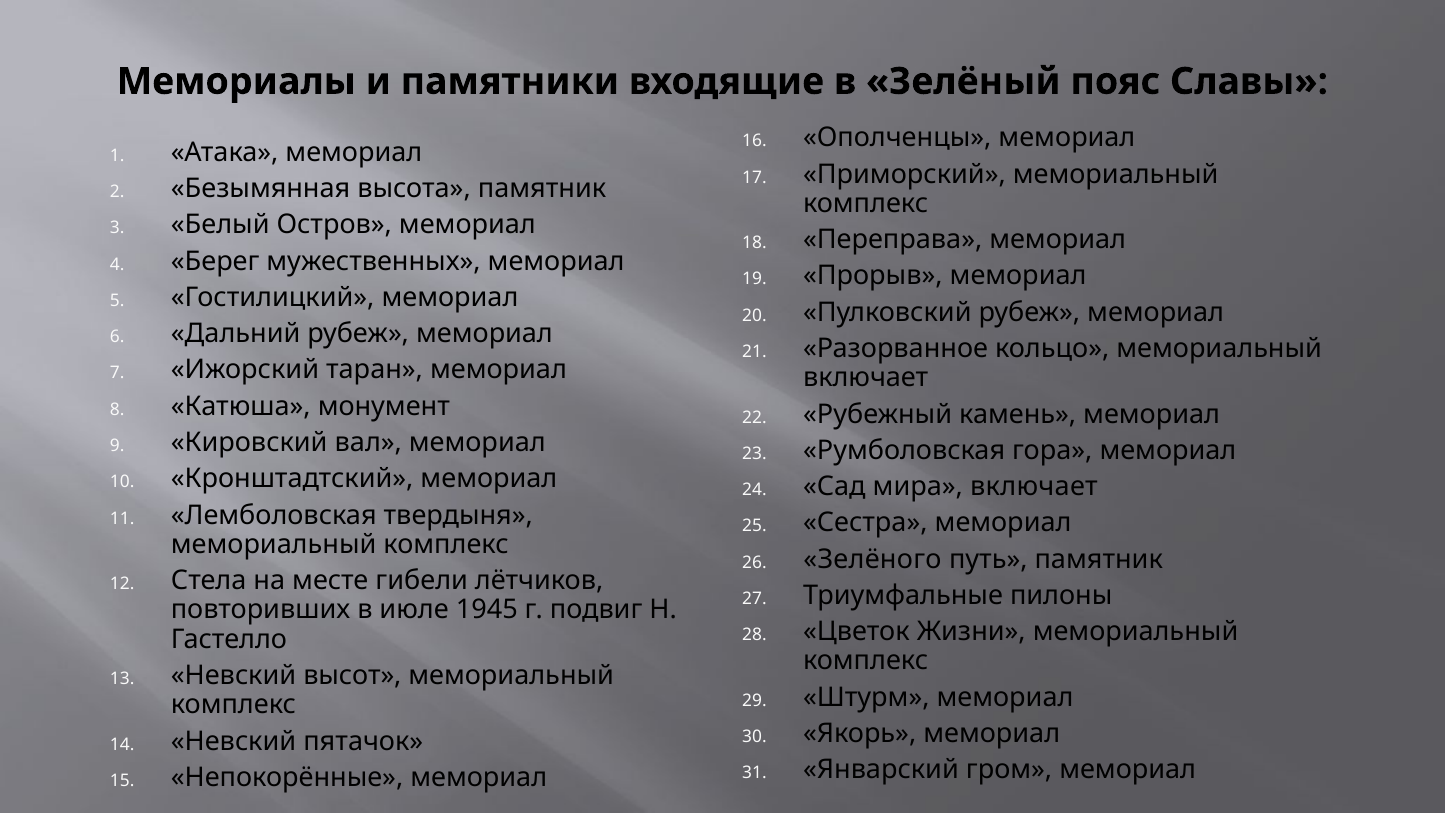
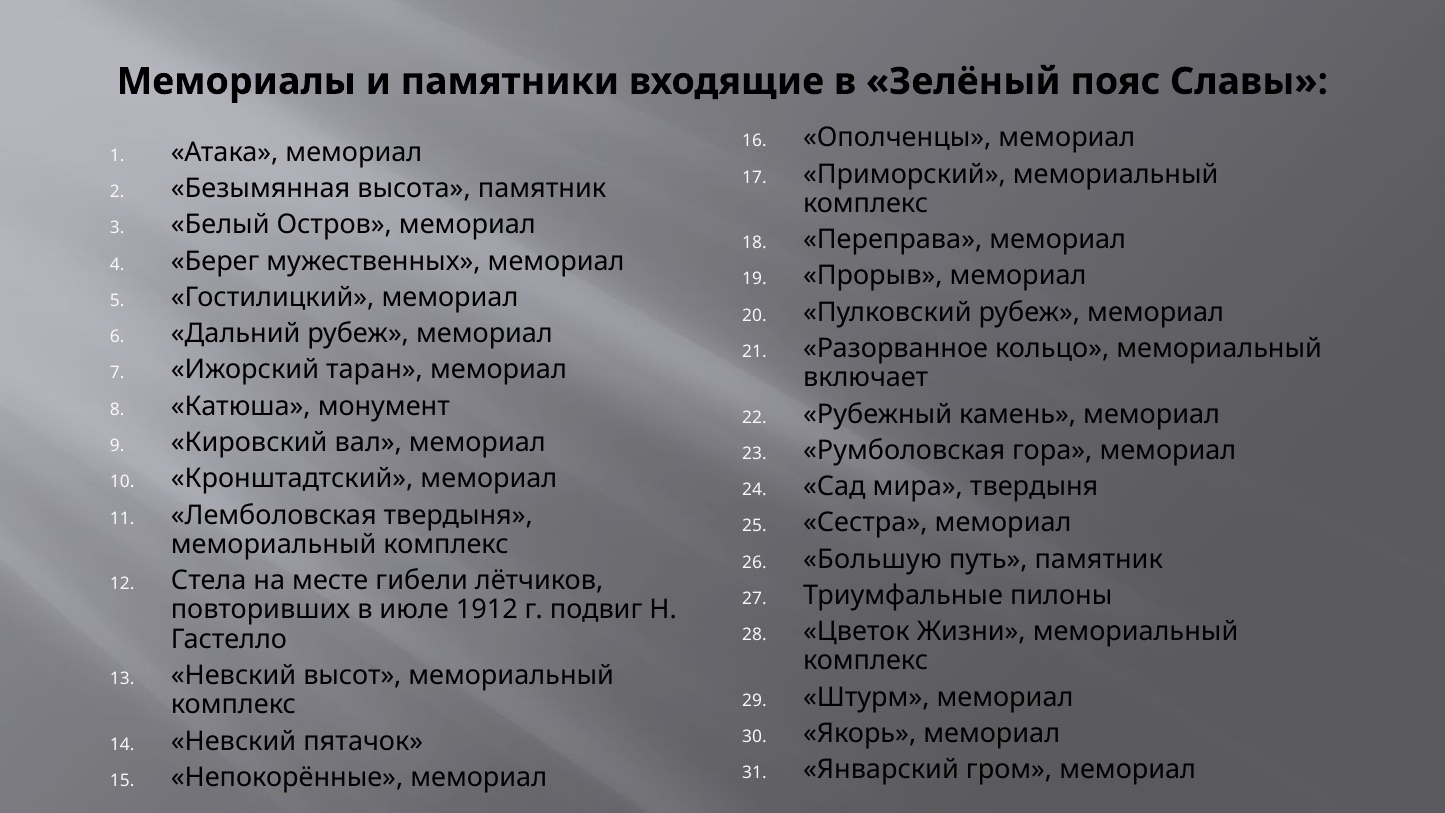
мира включает: включает -> твердыня
Зелёного: Зелёного -> Большую
1945: 1945 -> 1912
